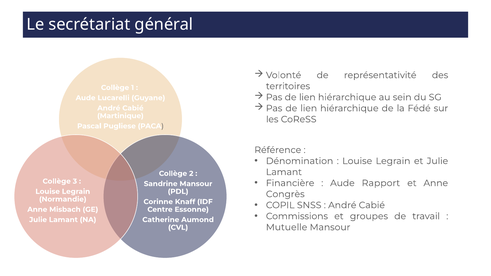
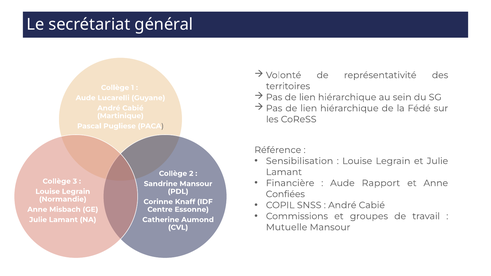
Dénomination: Dénomination -> Sensibilisation
Congrès: Congrès -> Confiées
